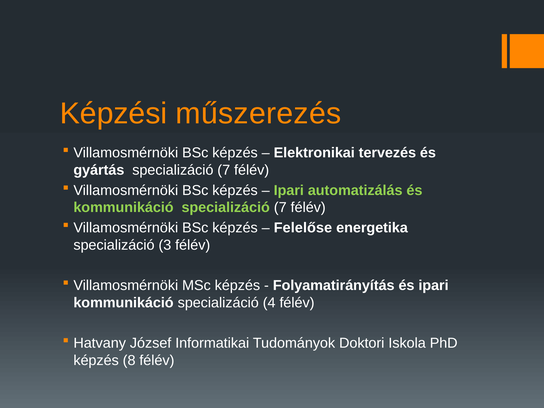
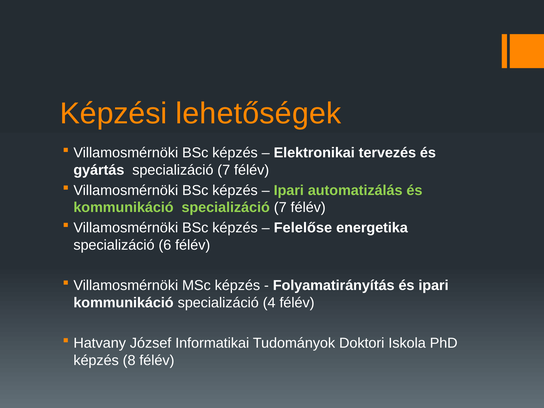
műszerezés: műszerezés -> lehetőségek
3: 3 -> 6
